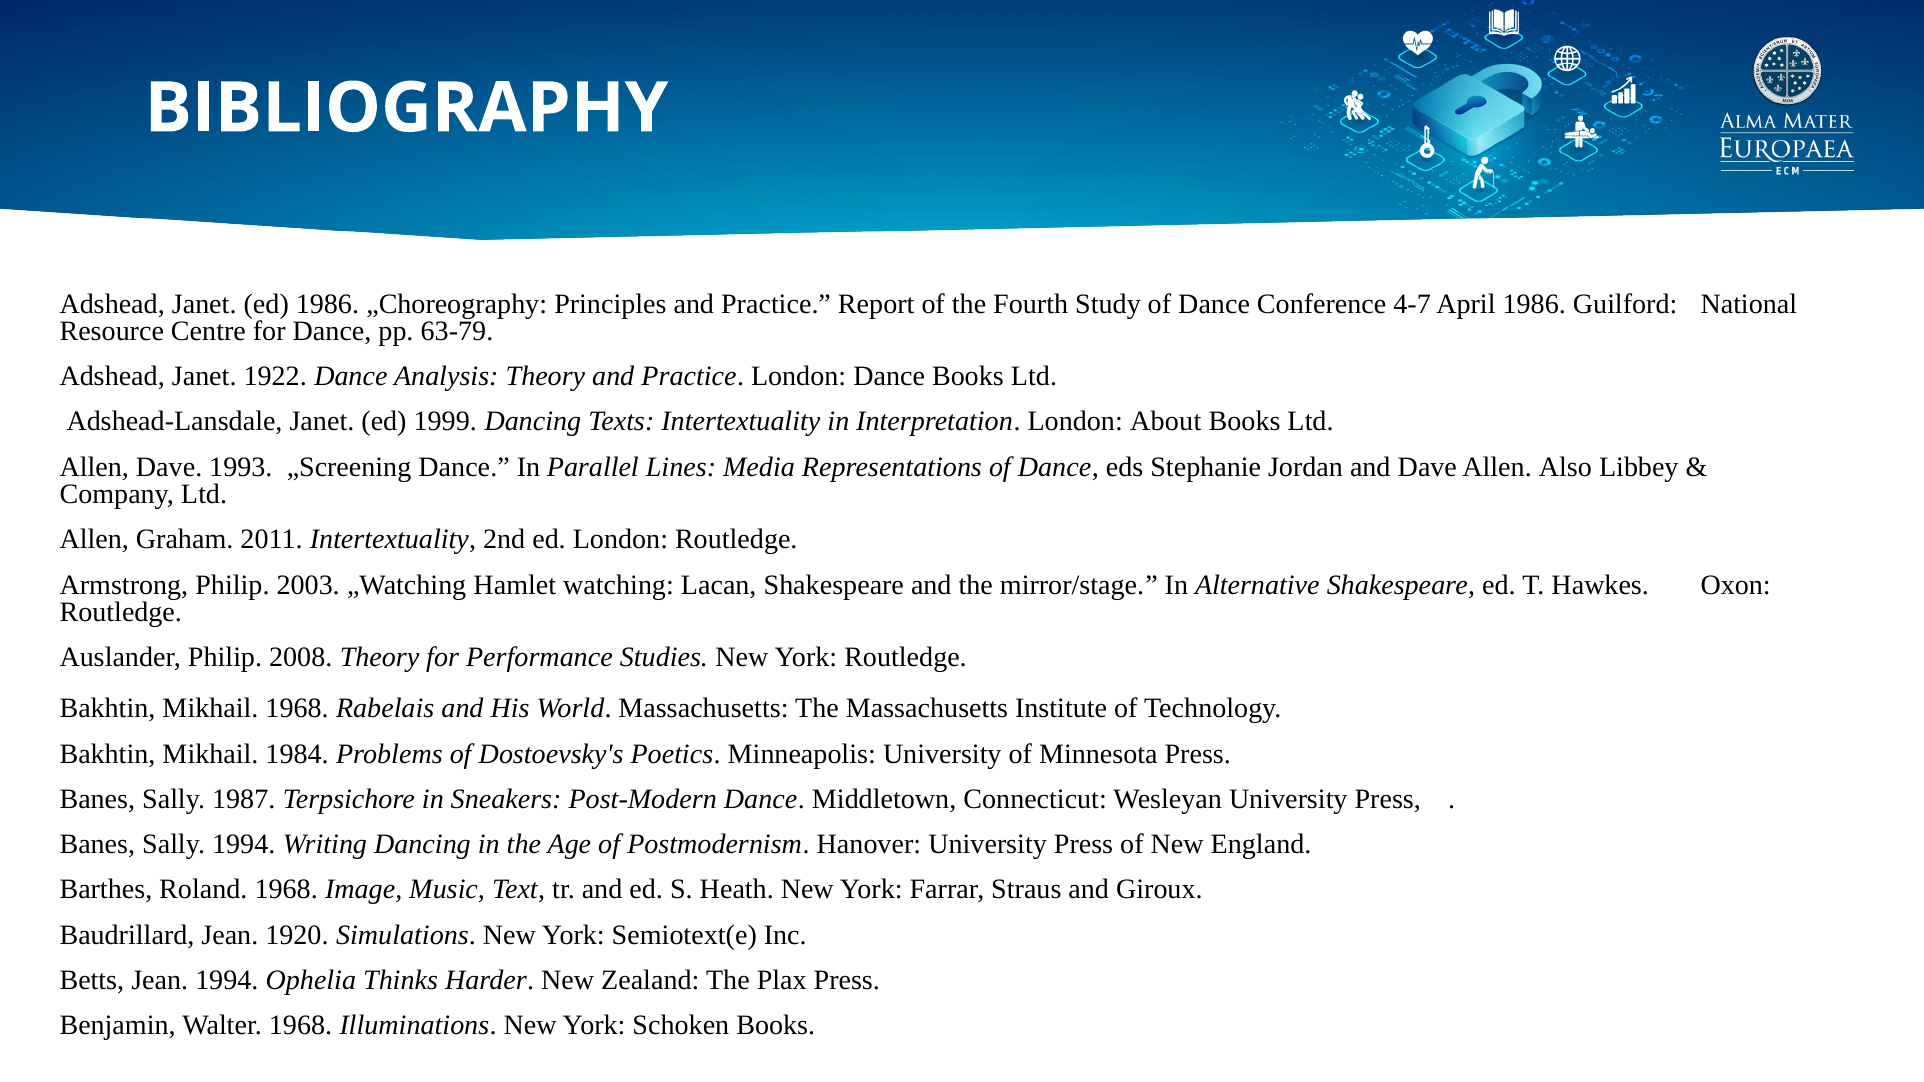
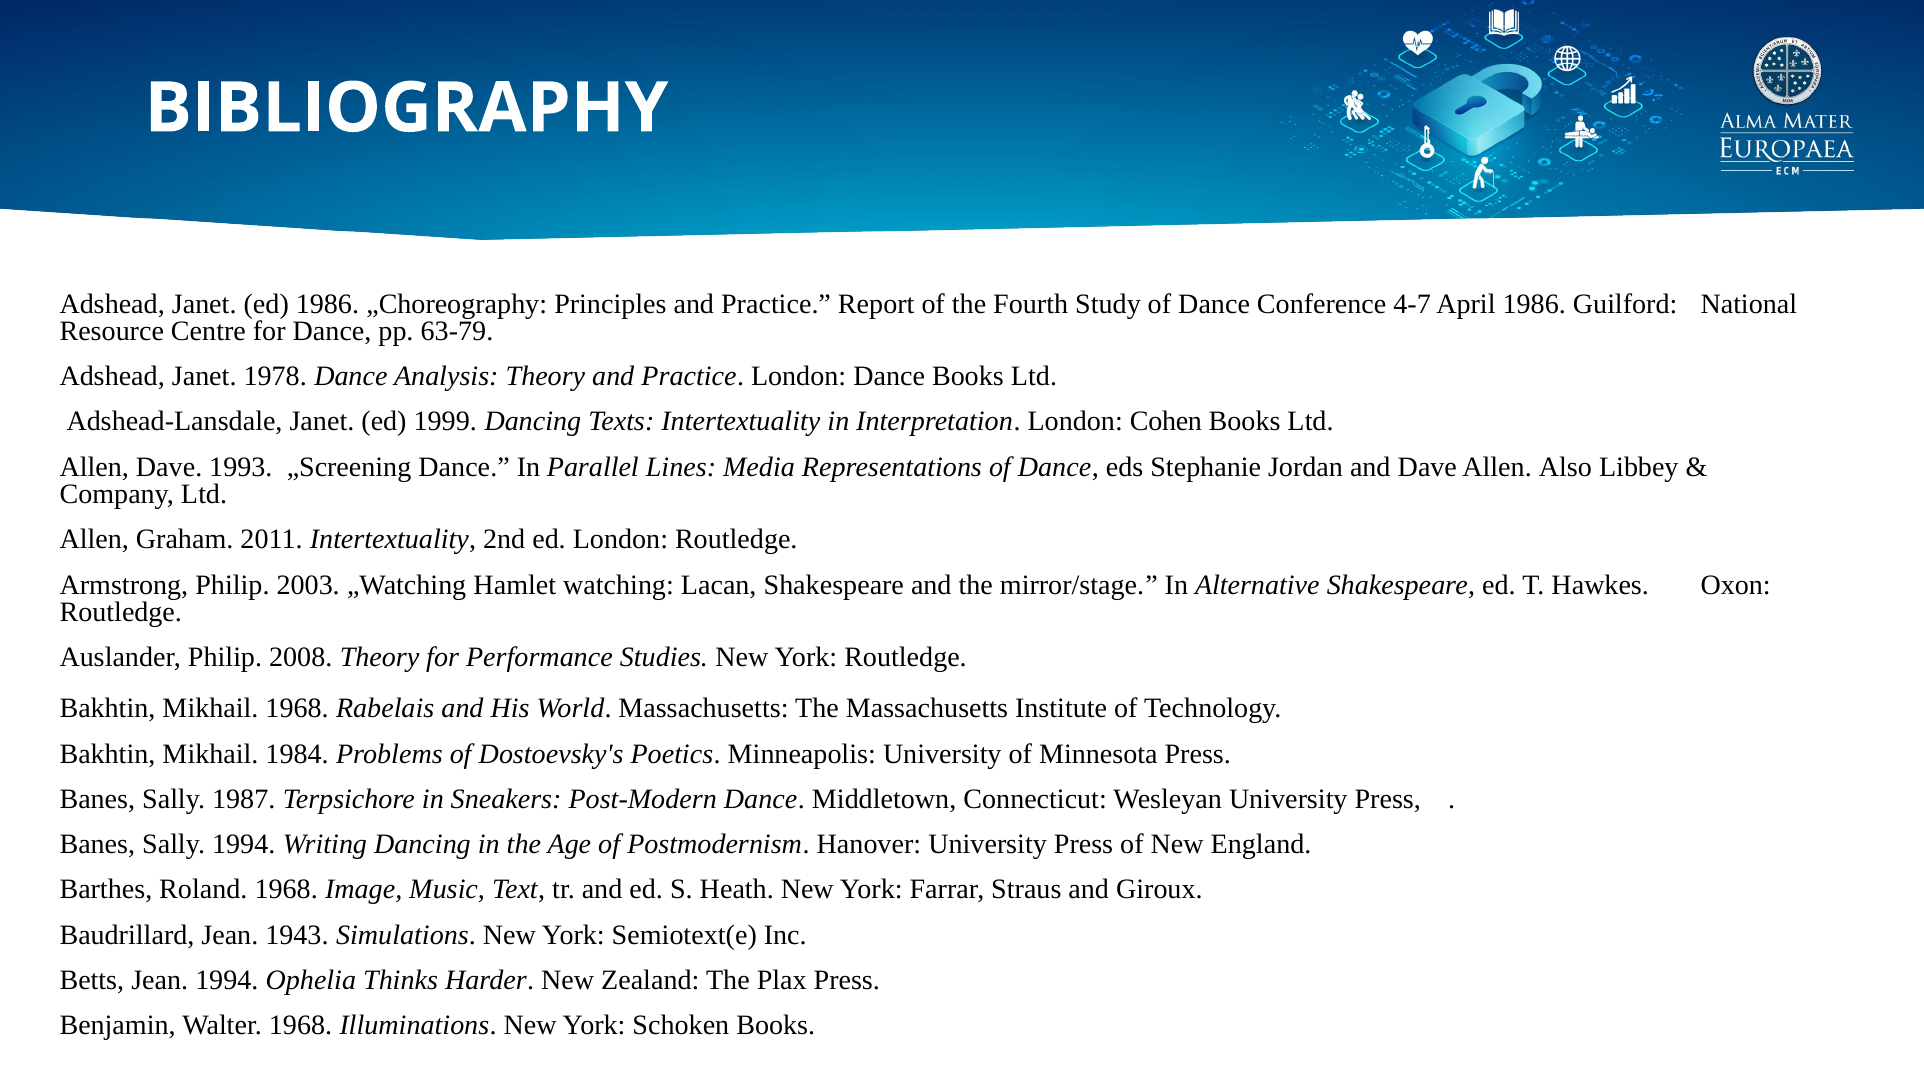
1922: 1922 -> 1978
About: About -> Cohen
1920: 1920 -> 1943
